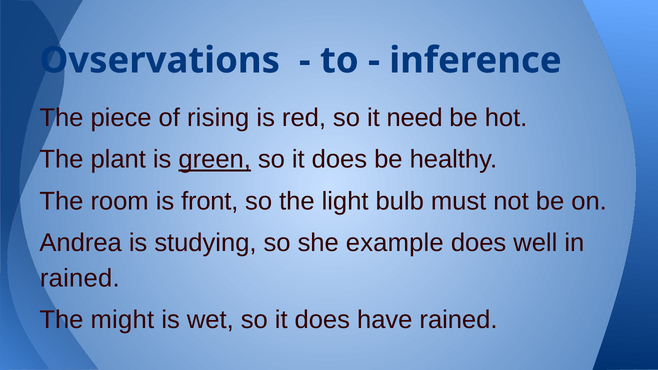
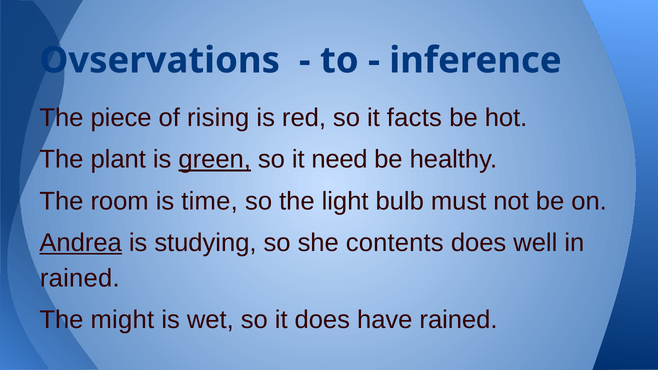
need: need -> facts
does at (339, 160): does -> need
front: front -> time
Andrea underline: none -> present
example: example -> contents
